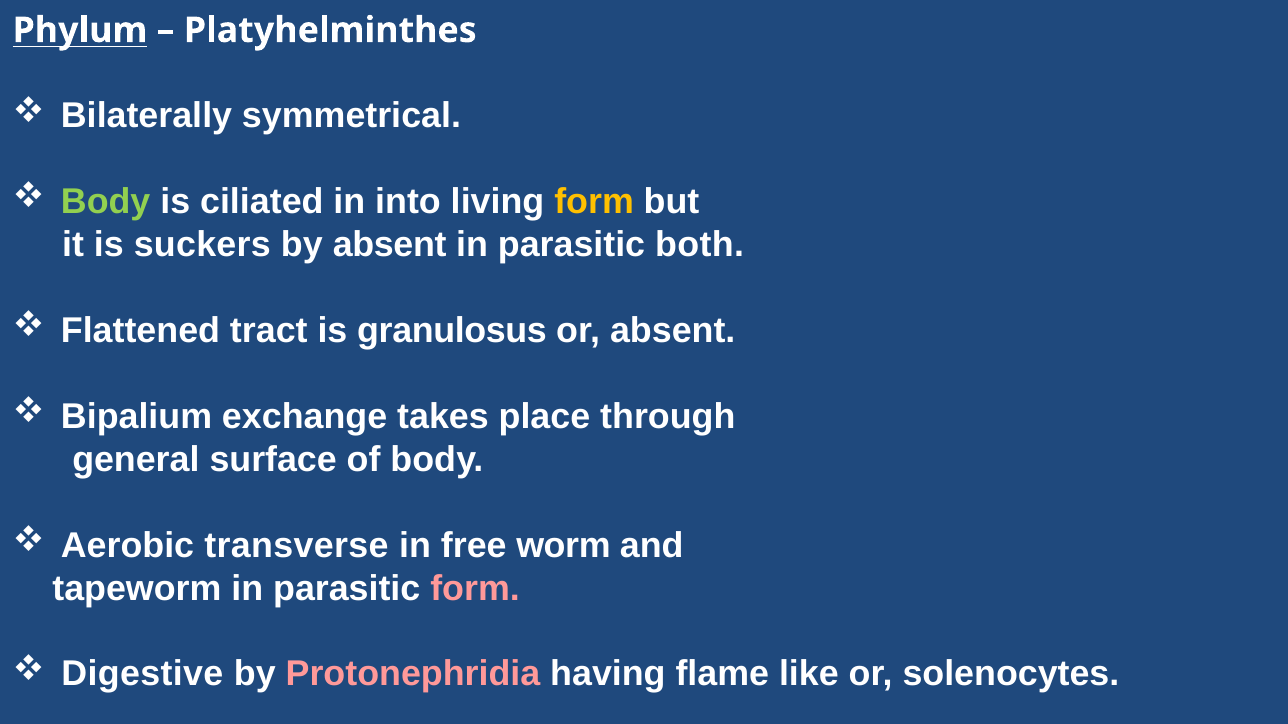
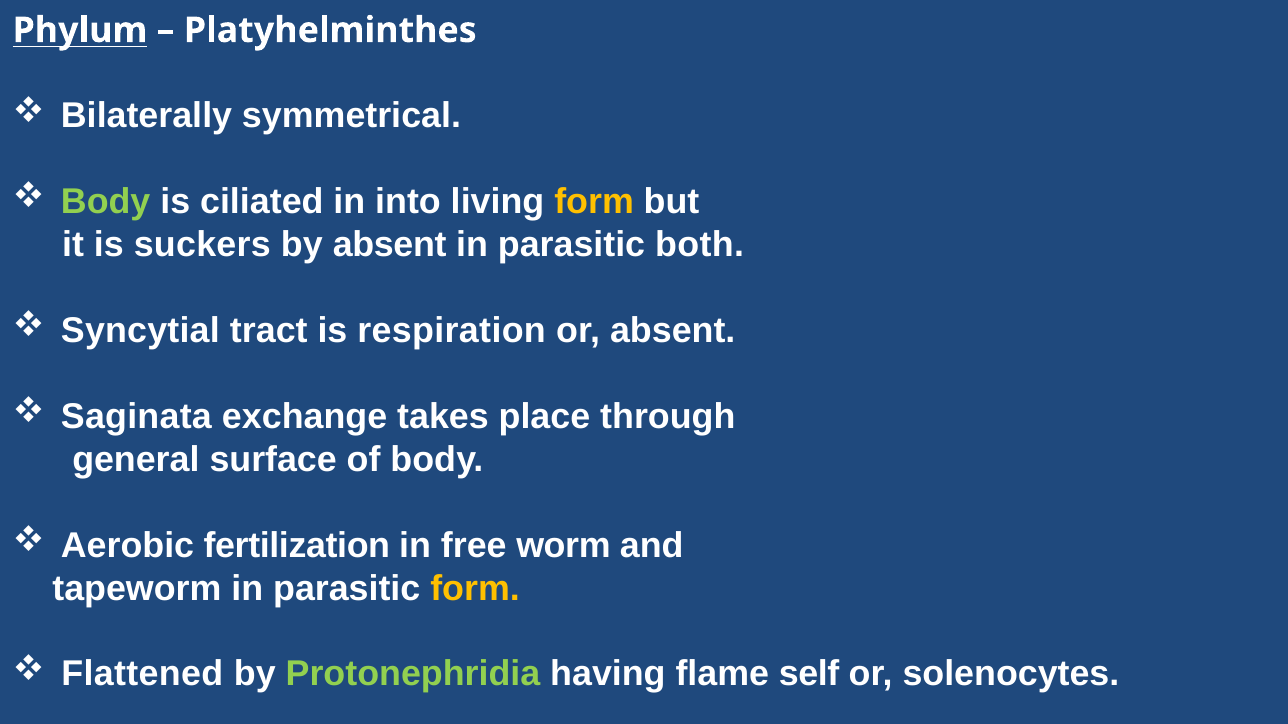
Flattened: Flattened -> Syncytial
granulosus: granulosus -> respiration
Bipalium: Bipalium -> Saginata
transverse: transverse -> fertilization
form at (475, 589) colour: pink -> yellow
Digestive: Digestive -> Flattened
Protonephridia colour: pink -> light green
like: like -> self
